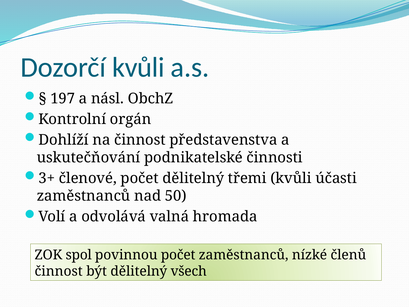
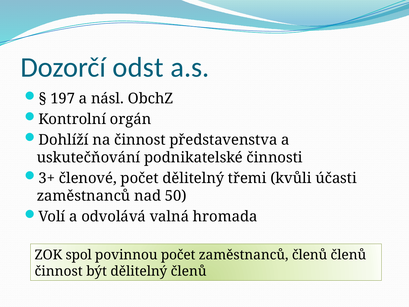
Dozorčí kvůli: kvůli -> odst
zaměstnanců nízké: nízké -> členů
dělitelný všech: všech -> členů
